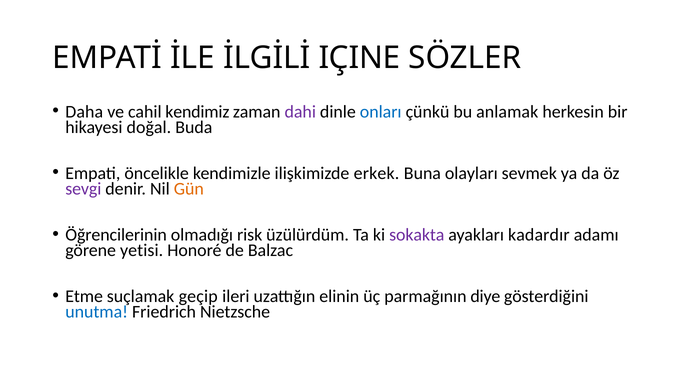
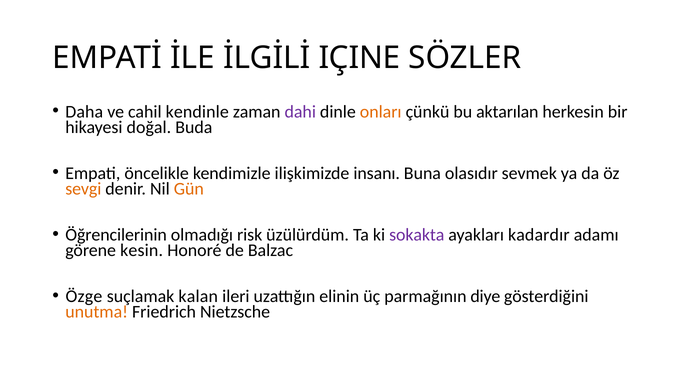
kendimiz: kendimiz -> kendinle
onları colour: blue -> orange
anlamak: anlamak -> aktarılan
erkek: erkek -> insanı
olayları: olayları -> olasıdır
sevgi colour: purple -> orange
yetisi: yetisi -> kesin
Etme: Etme -> Özge
geçip: geçip -> kalan
unutma colour: blue -> orange
